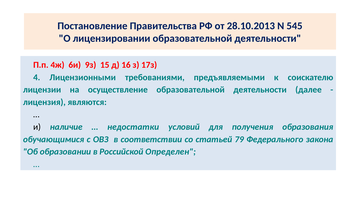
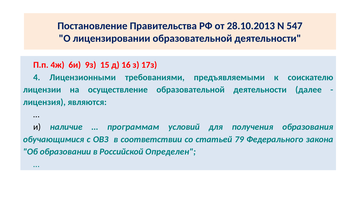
545: 545 -> 547
недостатки: недостатки -> программам
